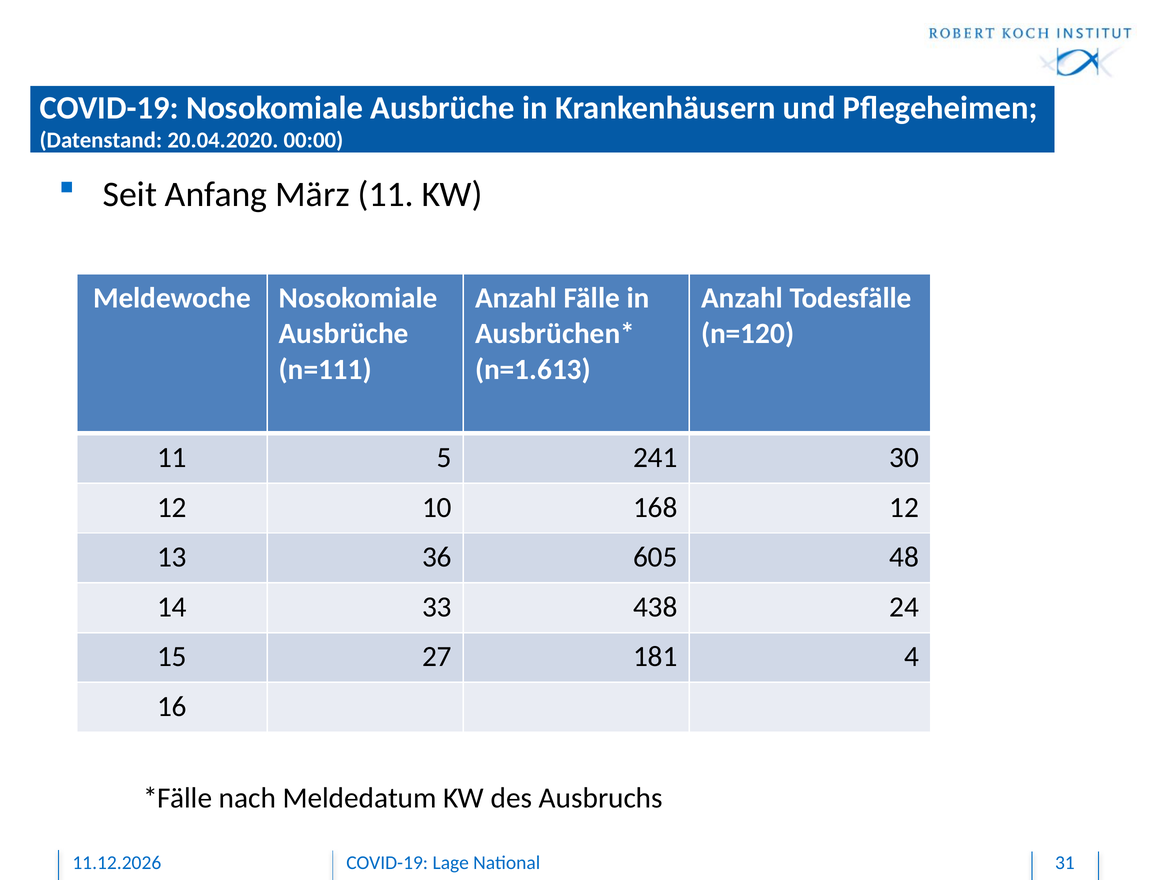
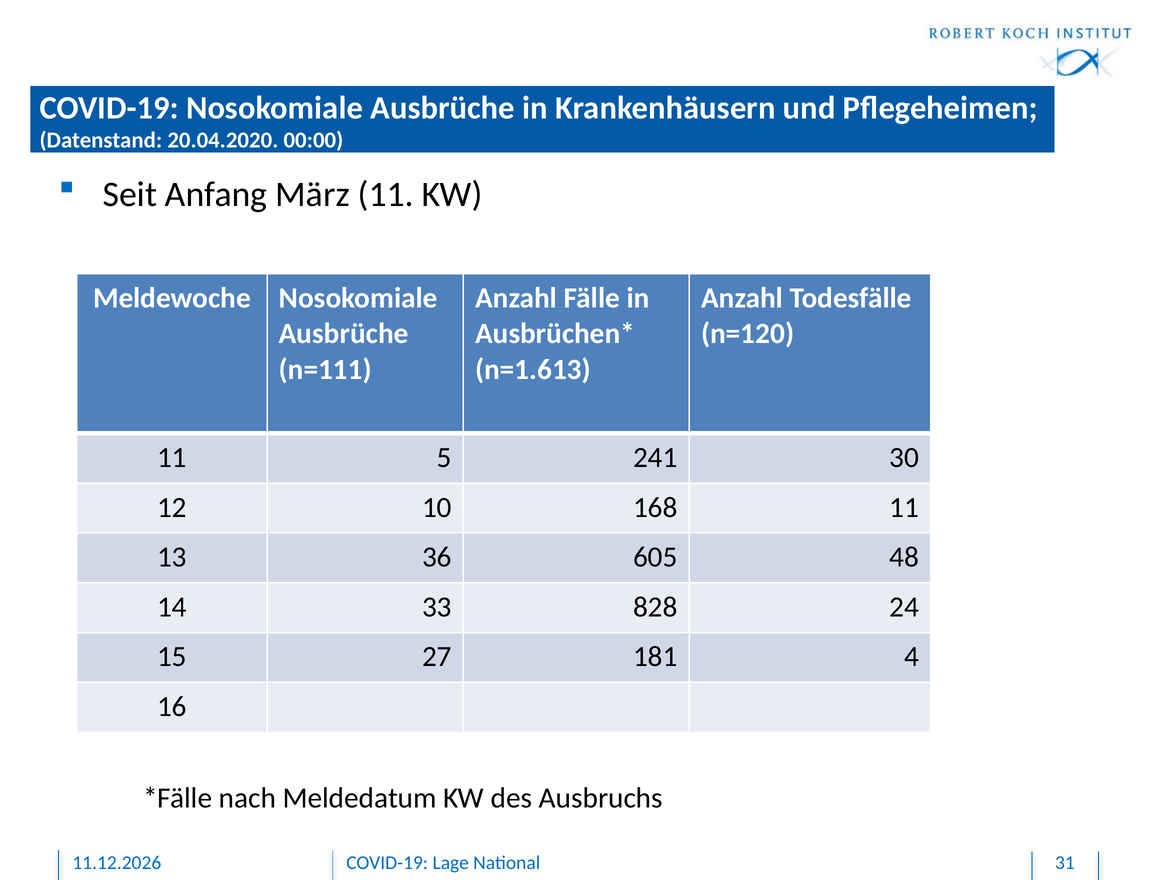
168 12: 12 -> 11
438: 438 -> 828
